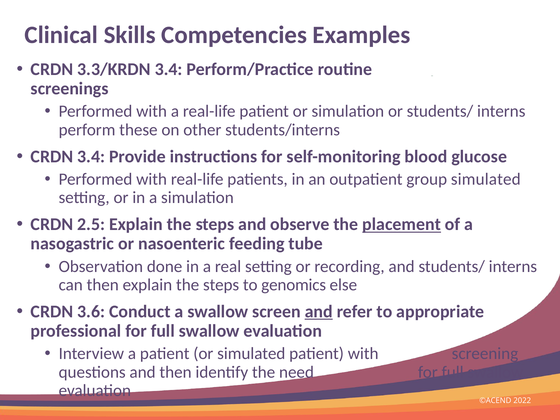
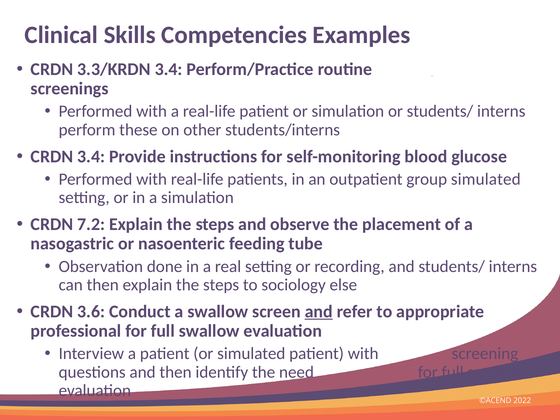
2.5: 2.5 -> 7.2
placement underline: present -> none
genomics: genomics -> sociology
